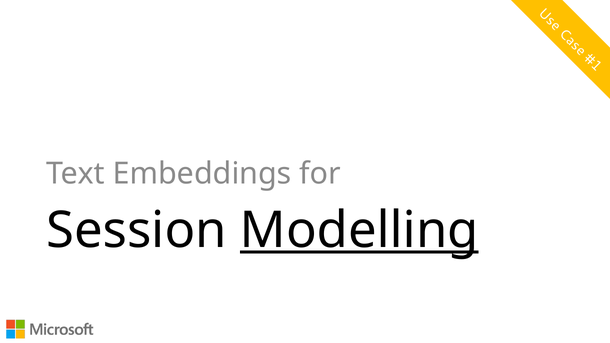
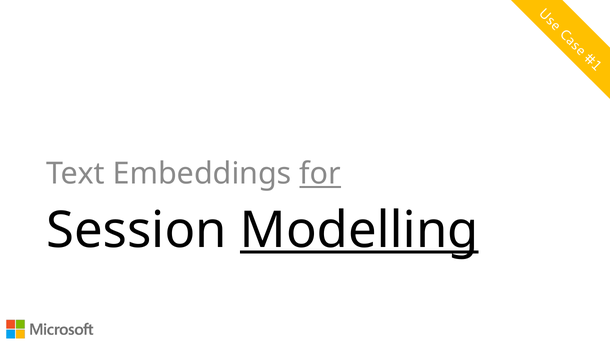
for underline: none -> present
